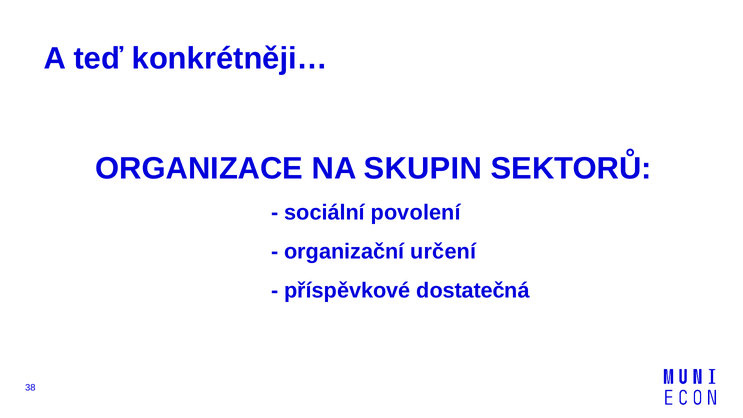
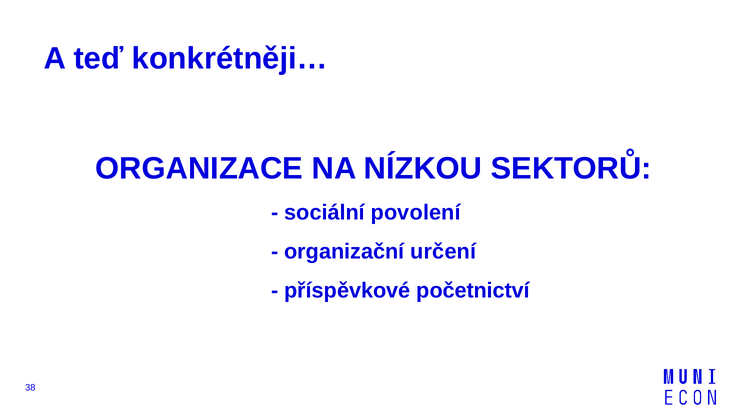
SKUPIN: SKUPIN -> NÍZKOU
dostatečná: dostatečná -> početnictví
